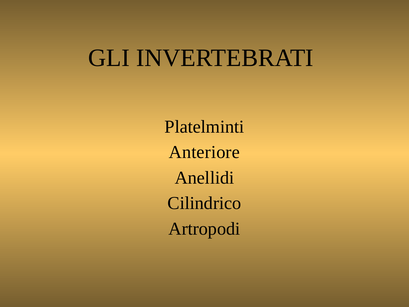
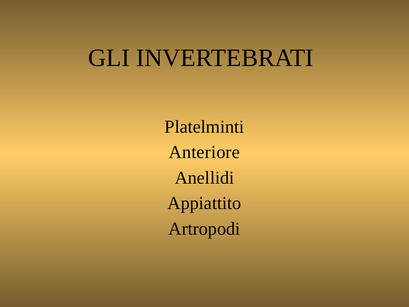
Cilindrico: Cilindrico -> Appiattito
